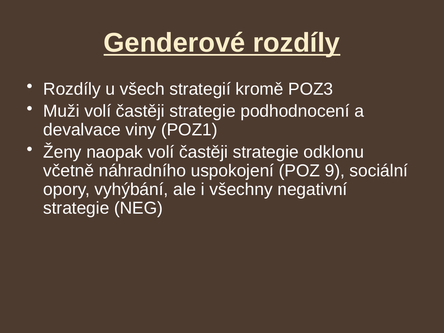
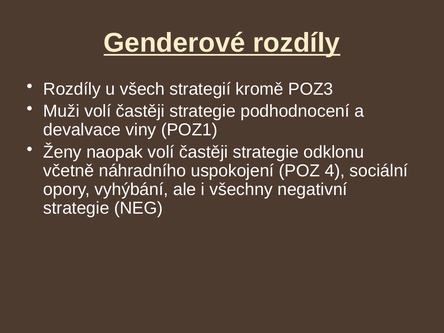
9: 9 -> 4
